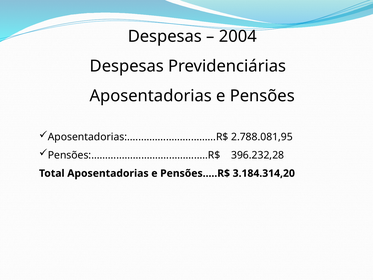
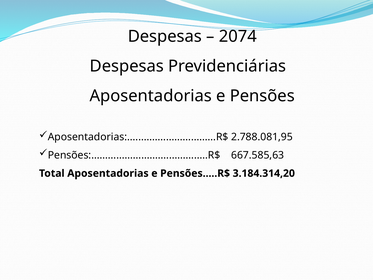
2004: 2004 -> 2074
396.232,28: 396.232,28 -> 667.585,63
